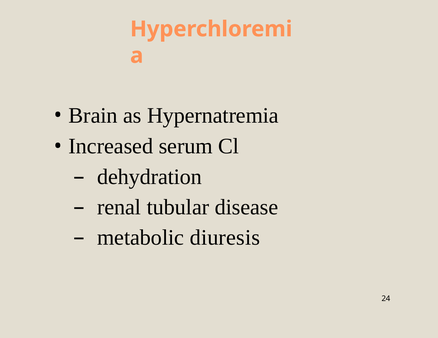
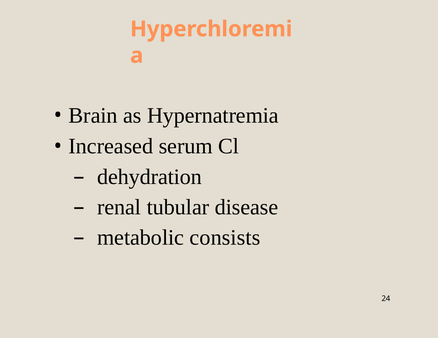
diuresis: diuresis -> consists
